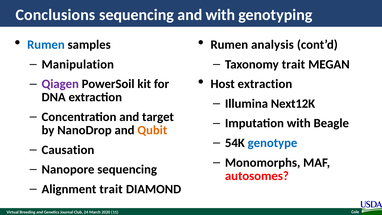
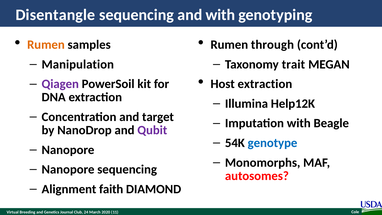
Conclusions: Conclusions -> Disentangle
Rumen at (46, 45) colour: blue -> orange
analysis: analysis -> through
Next12K: Next12K -> Help12K
Qubit colour: orange -> purple
Causation at (68, 150): Causation -> Nanopore
Alignment trait: trait -> faith
